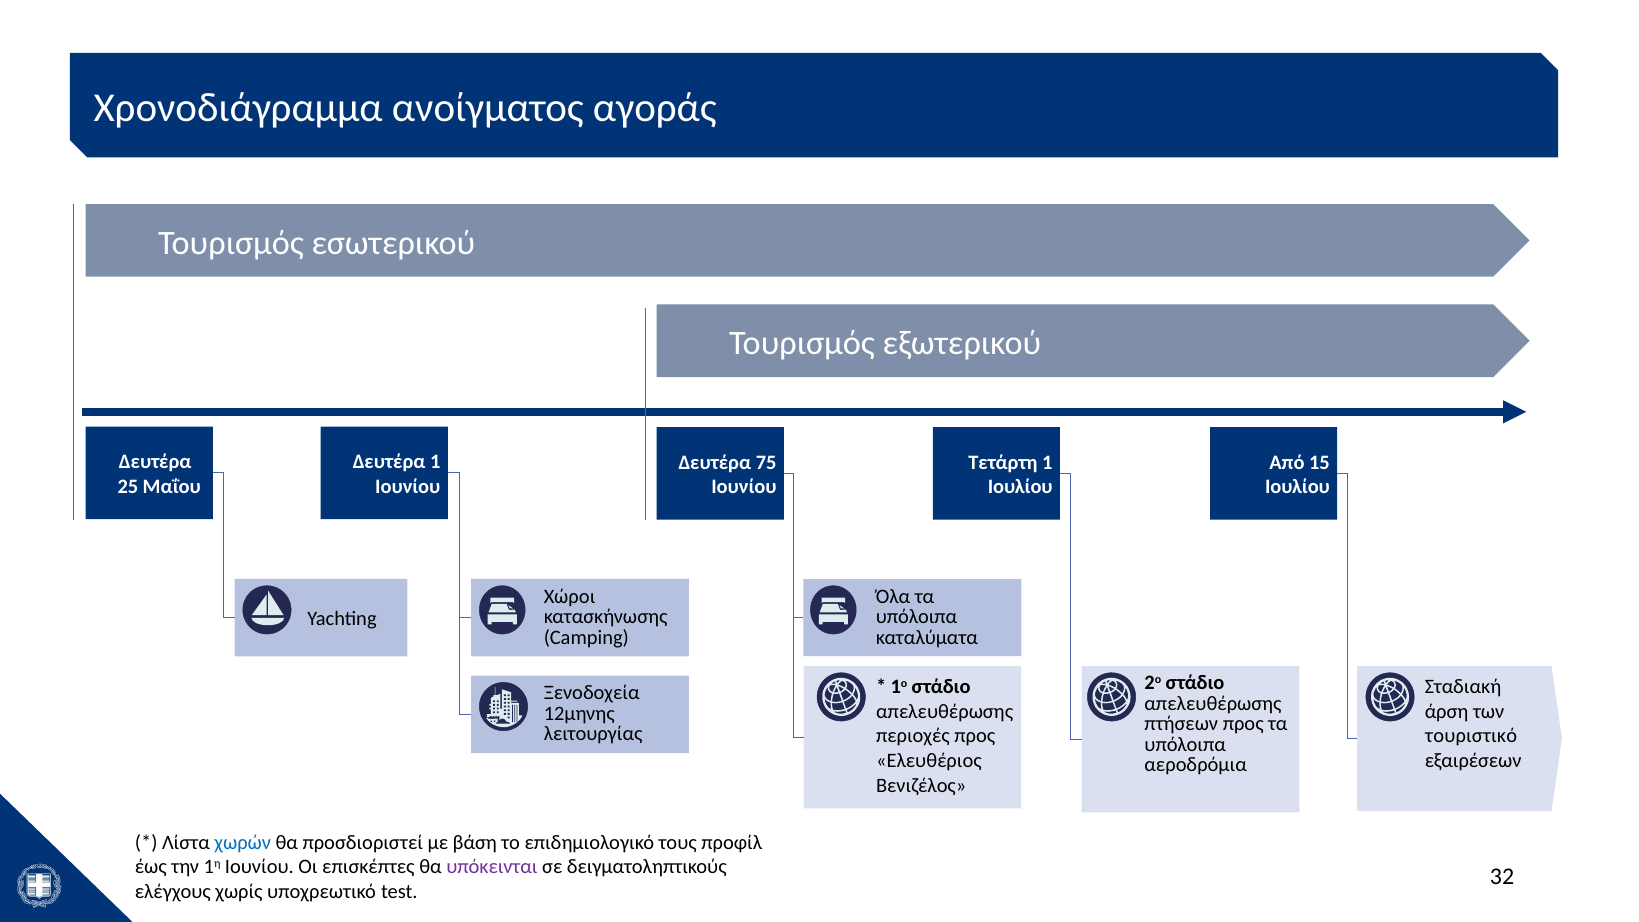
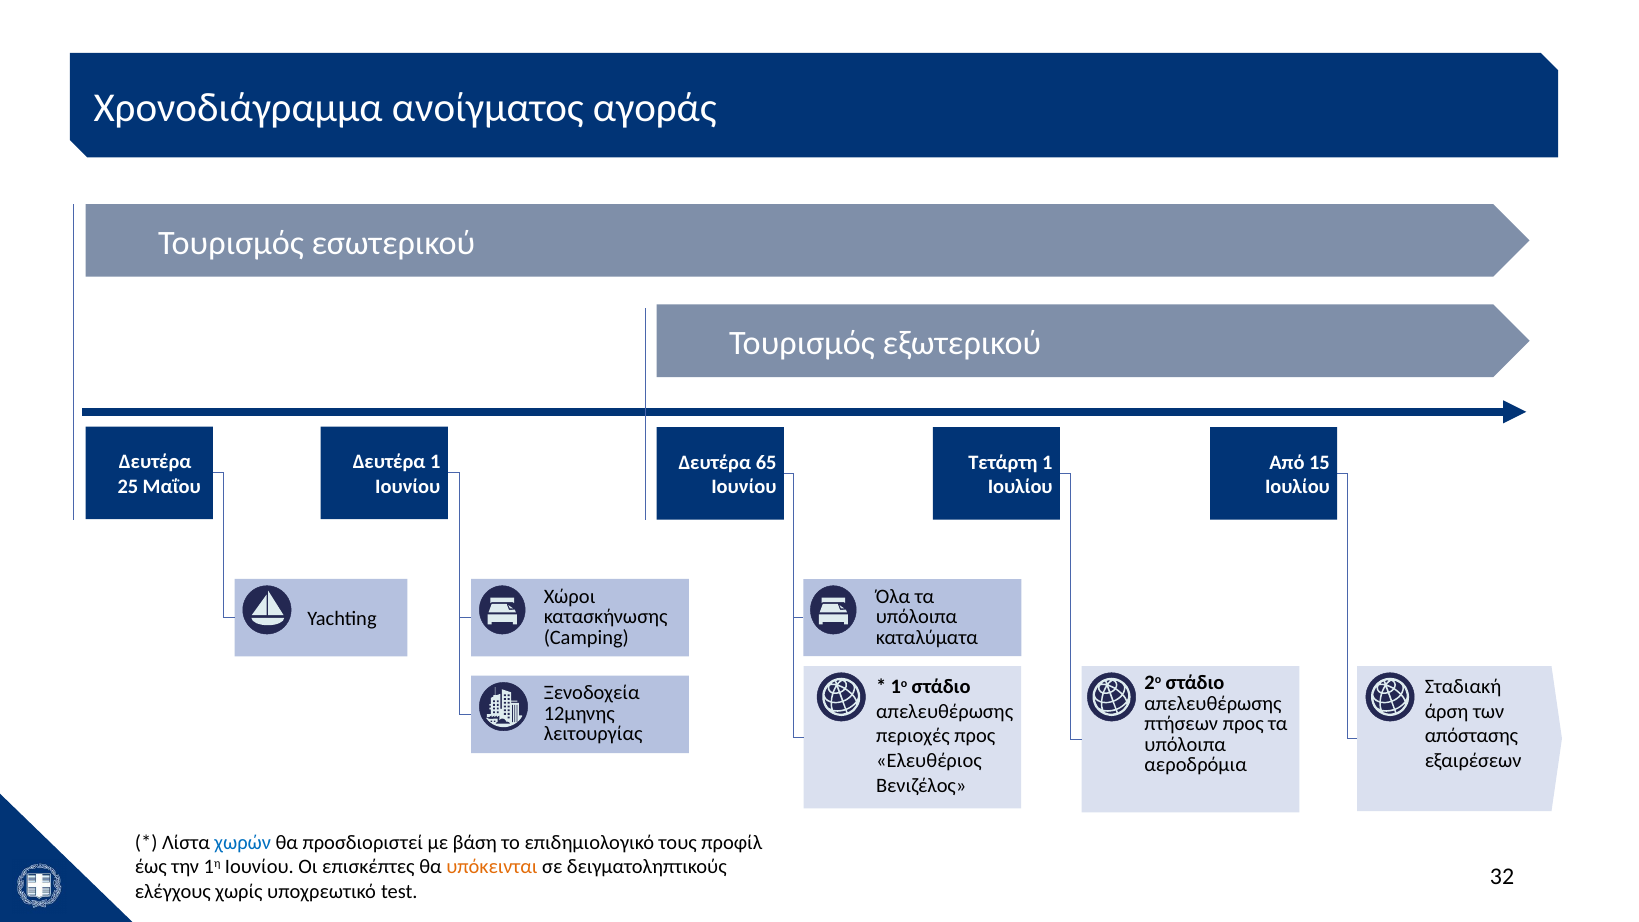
75: 75 -> 65
τουριστικό: τουριστικό -> απόστασης
υπόκεινται colour: purple -> orange
